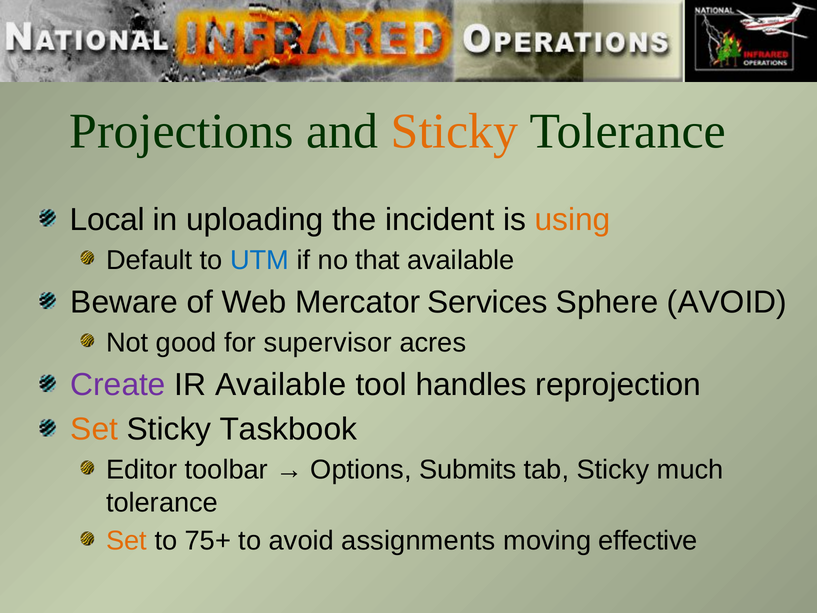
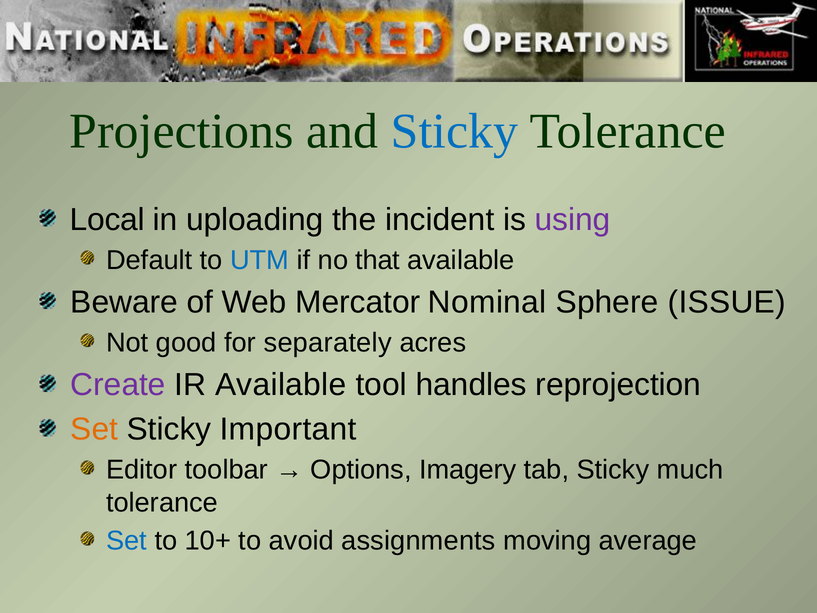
Sticky at (455, 131) colour: orange -> blue
using colour: orange -> purple
Services: Services -> Nominal
Sphere AVOID: AVOID -> ISSUE
supervisor: supervisor -> separately
Taskbook: Taskbook -> Important
Submits: Submits -> Imagery
Set at (127, 541) colour: orange -> blue
75+: 75+ -> 10+
effective: effective -> average
